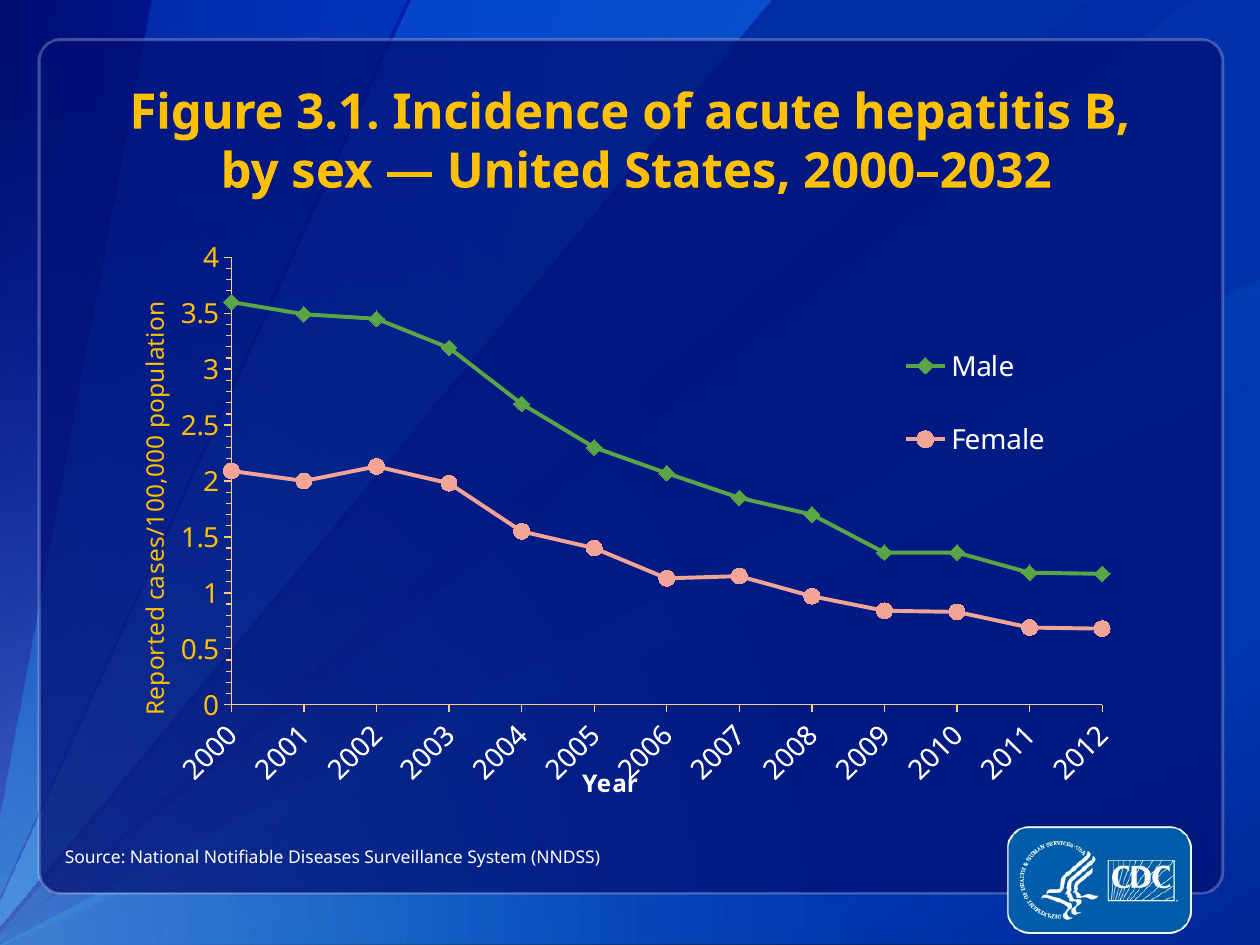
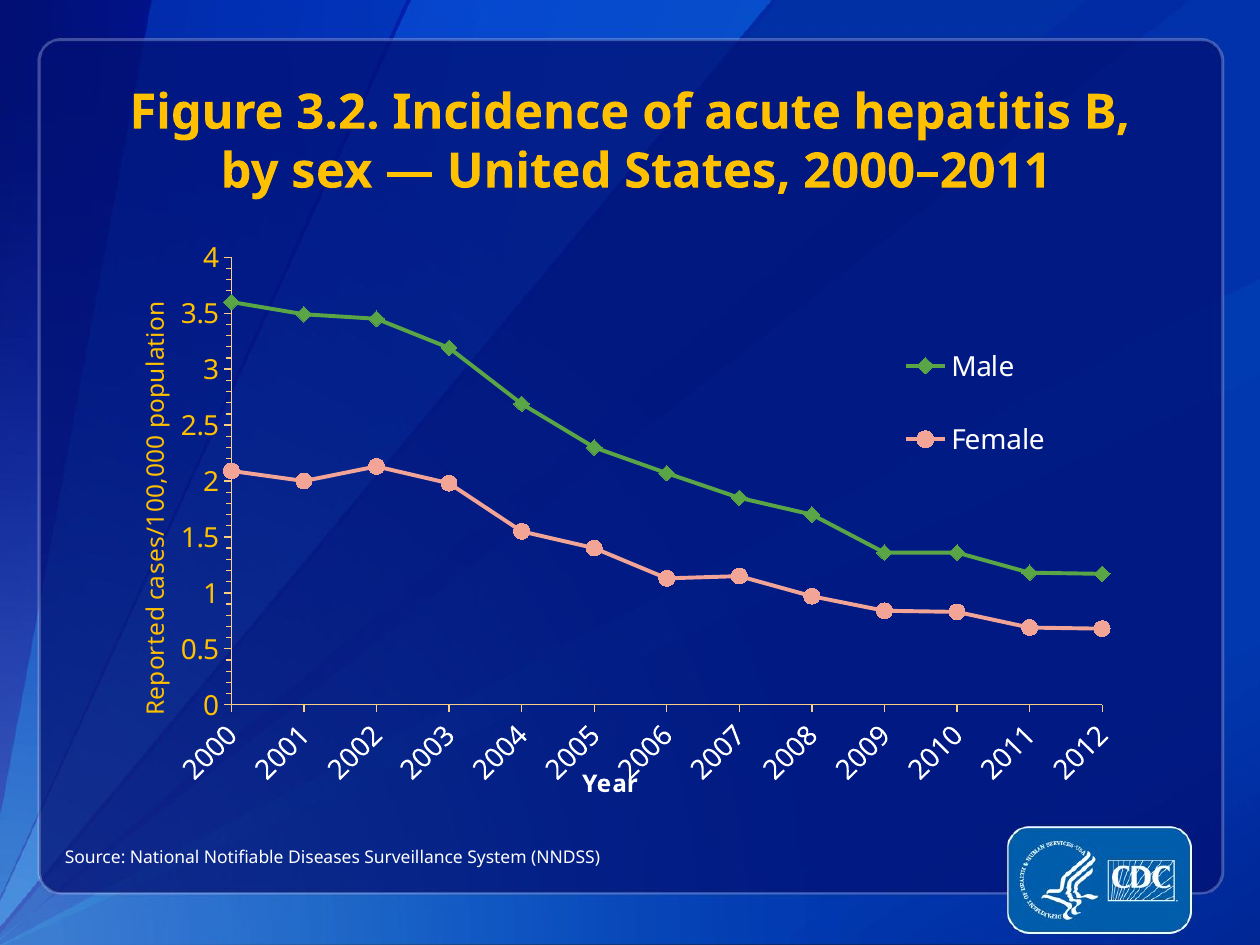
3.1: 3.1 -> 3.2
2000–2032: 2000–2032 -> 2000–2011
